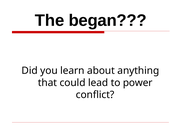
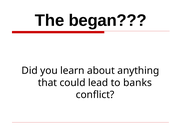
power: power -> banks
